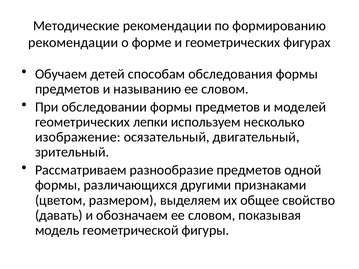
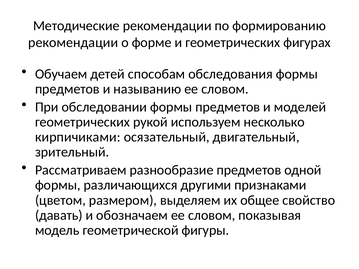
лепки: лепки -> рукой
изображение: изображение -> кирпичиками
